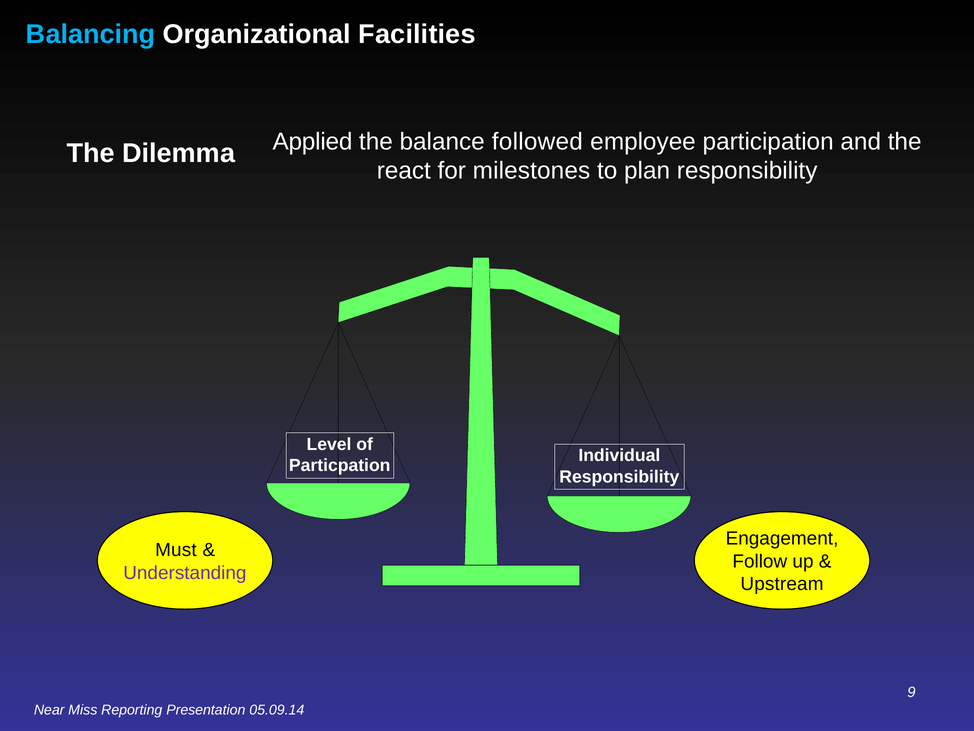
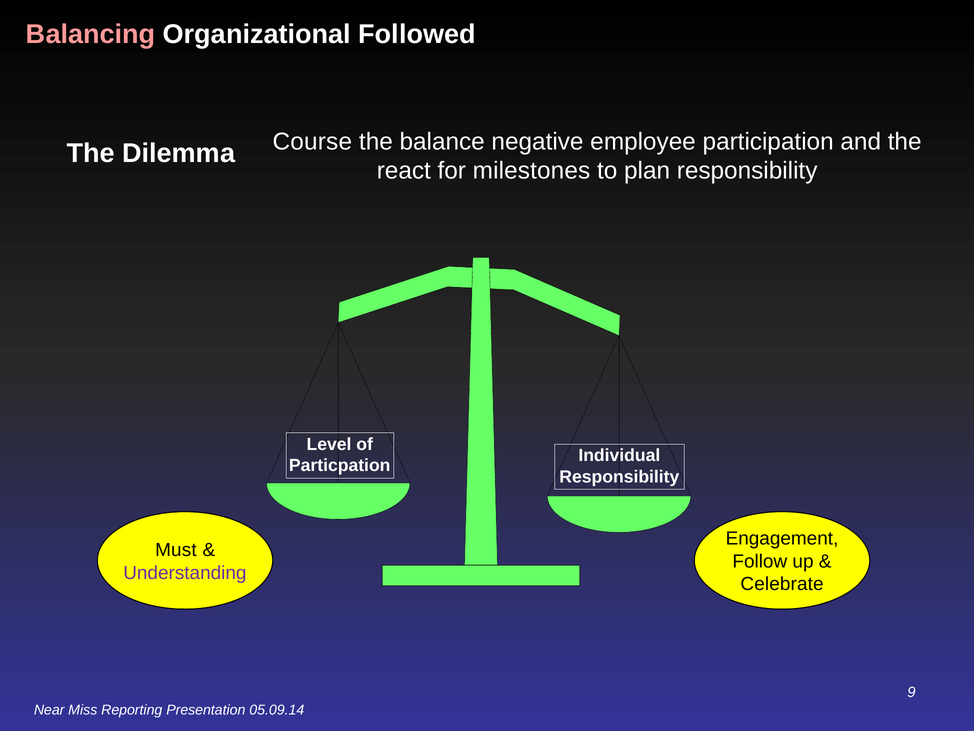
Balancing colour: light blue -> pink
Facilities: Facilities -> Followed
Applied: Applied -> Course
followed: followed -> negative
Upstream: Upstream -> Celebrate
